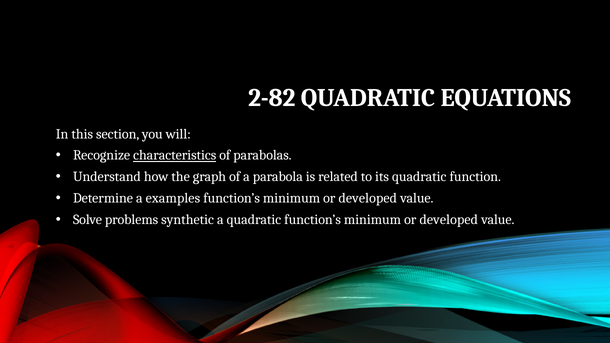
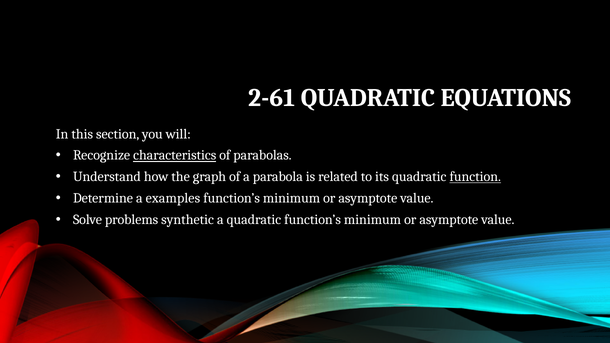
2-82: 2-82 -> 2-61
function underline: none -> present
developed at (368, 198): developed -> asymptote
developed at (449, 220): developed -> asymptote
